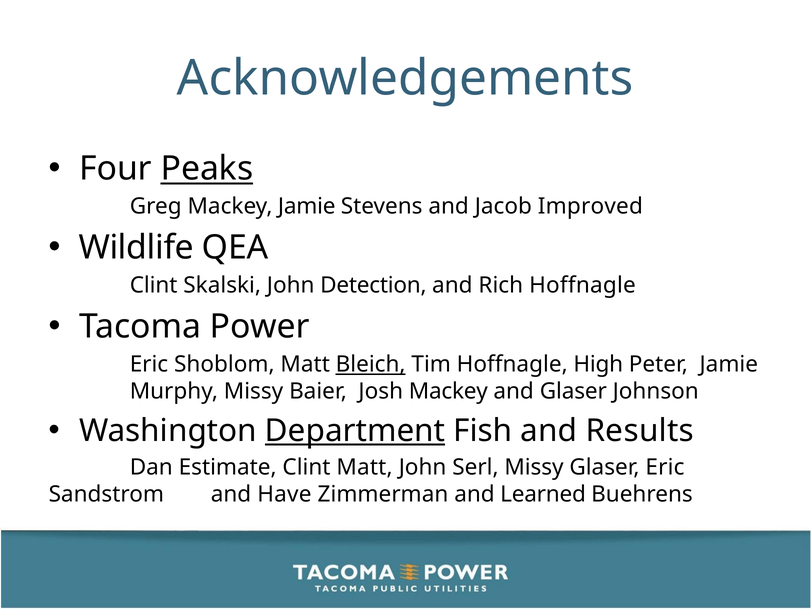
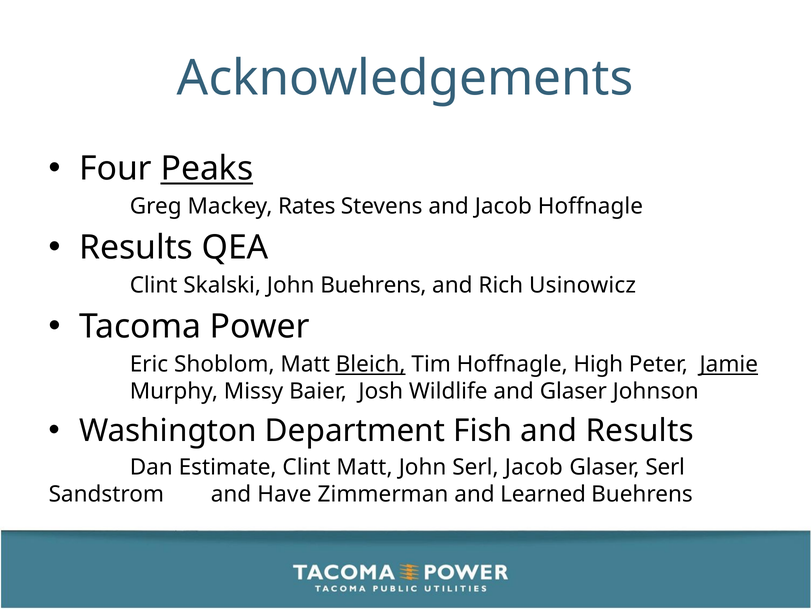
Mackey Jamie: Jamie -> Rates
Jacob Improved: Improved -> Hoffnagle
Wildlife at (136, 248): Wildlife -> Results
John Detection: Detection -> Buehrens
Rich Hoffnagle: Hoffnagle -> Usinowicz
Jamie at (729, 364) underline: none -> present
Josh Mackey: Mackey -> Wildlife
Department underline: present -> none
Serl Missy: Missy -> Jacob
Glaser Eric: Eric -> Serl
